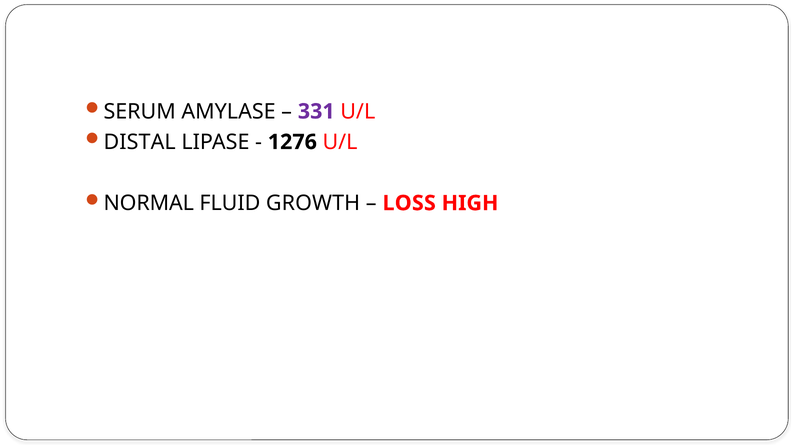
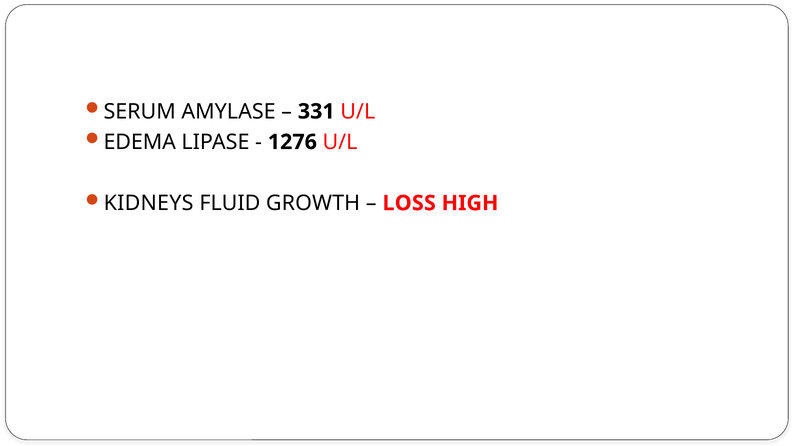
331 colour: purple -> black
DISTAL: DISTAL -> EDEMA
NORMAL: NORMAL -> KIDNEYS
